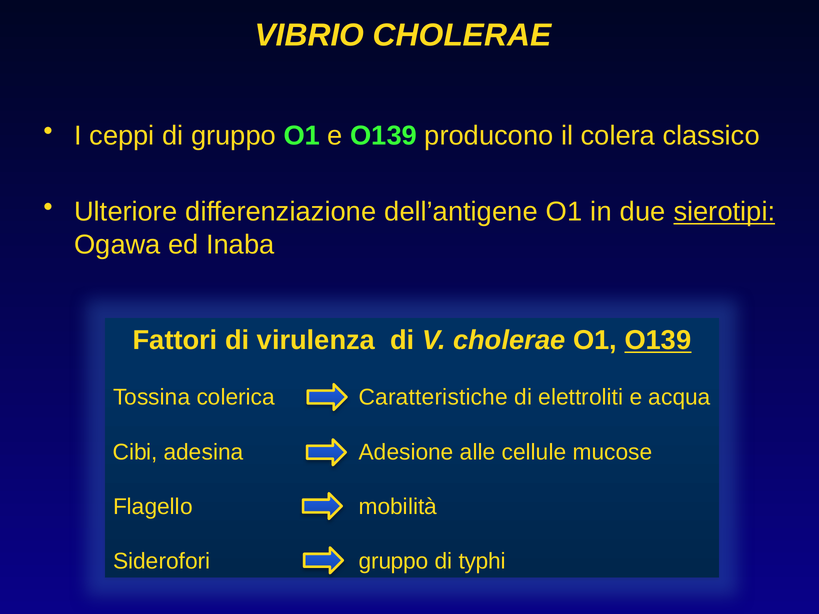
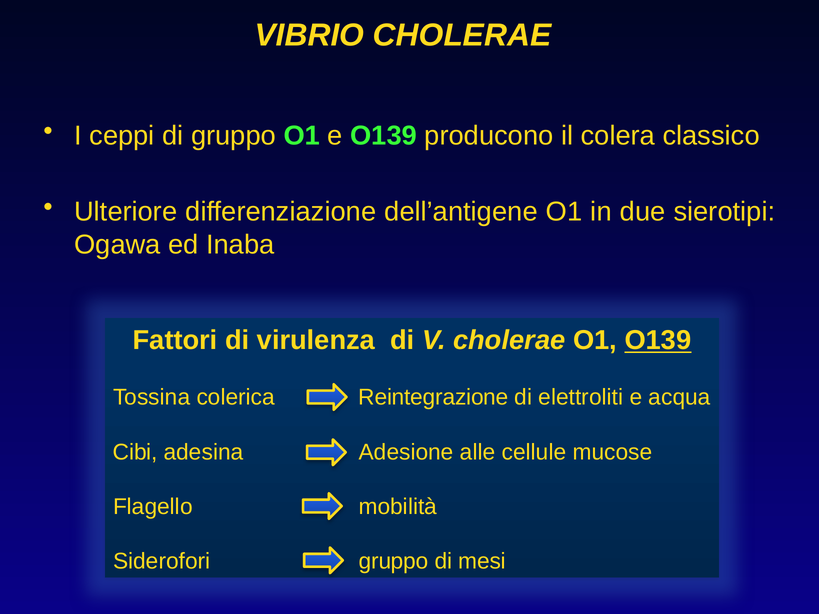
sierotipi underline: present -> none
Caratteristiche: Caratteristiche -> Reintegrazione
typhi: typhi -> mesi
